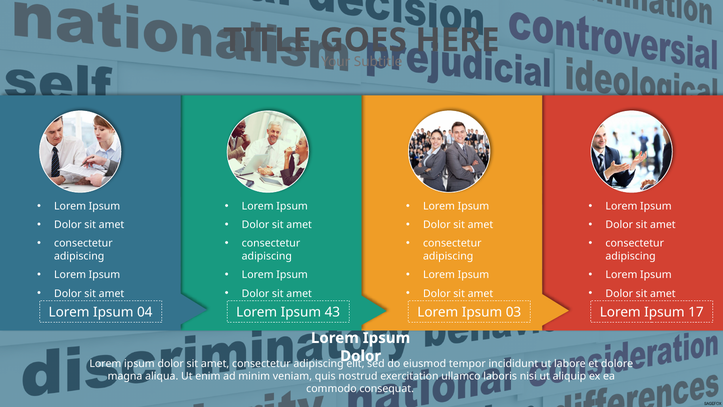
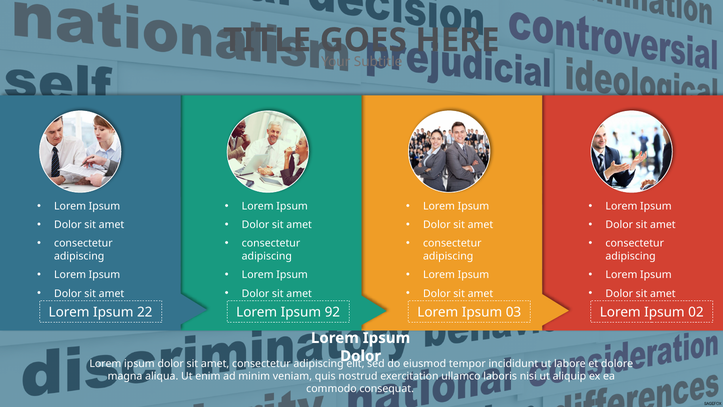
04: 04 -> 22
43: 43 -> 92
17: 17 -> 02
